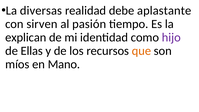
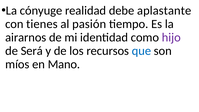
diversas: diversas -> cónyuge
sirven: sirven -> tienes
explican: explican -> airarnos
Ellas: Ellas -> Será
que colour: orange -> blue
